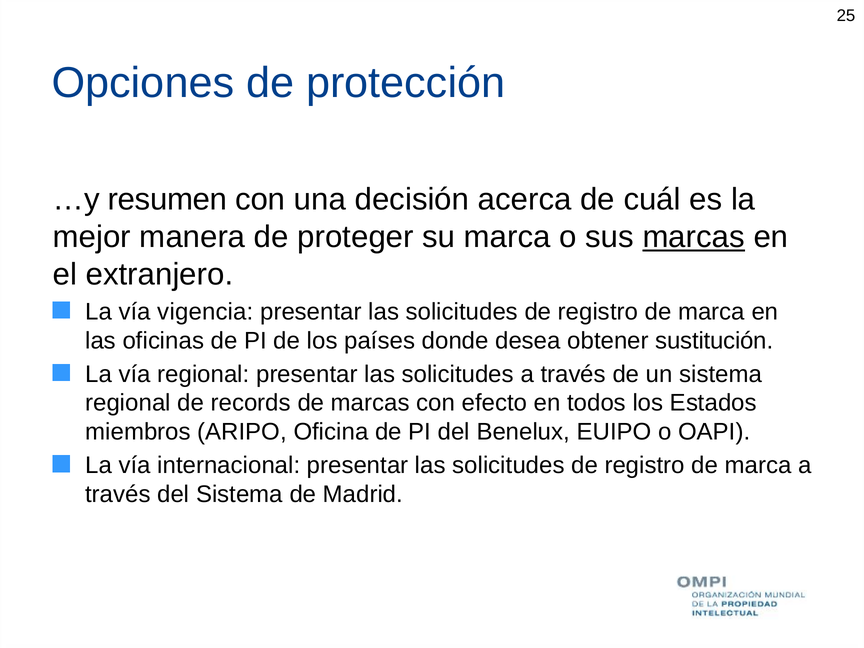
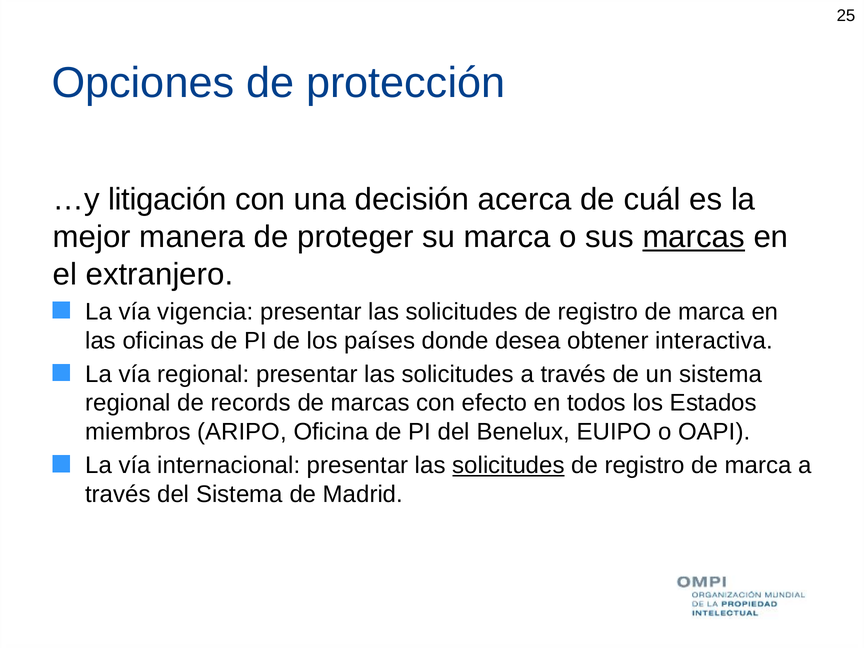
resumen: resumen -> litigación
sustitución: sustitución -> interactiva
solicitudes at (509, 465) underline: none -> present
